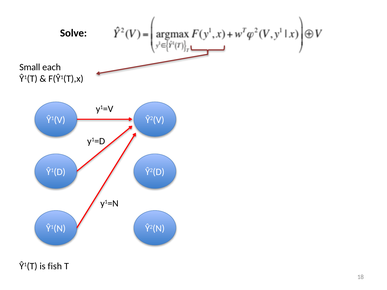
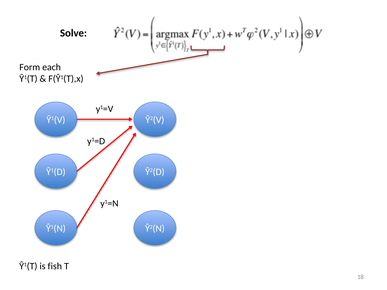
Small: Small -> Form
